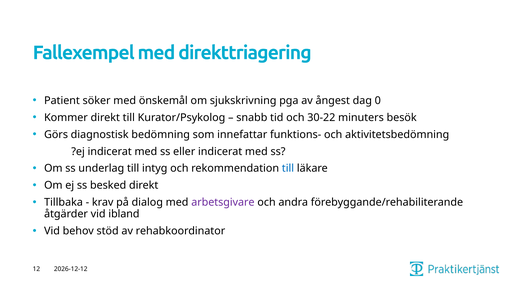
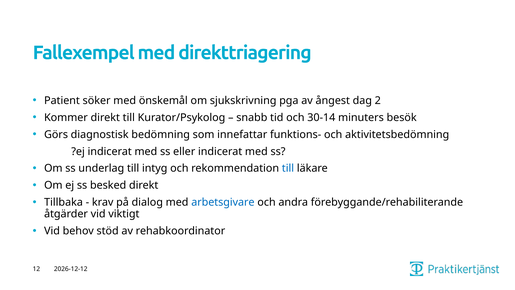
0: 0 -> 2
30-22: 30-22 -> 30-14
arbetsgivare colour: purple -> blue
ibland: ibland -> viktigt
